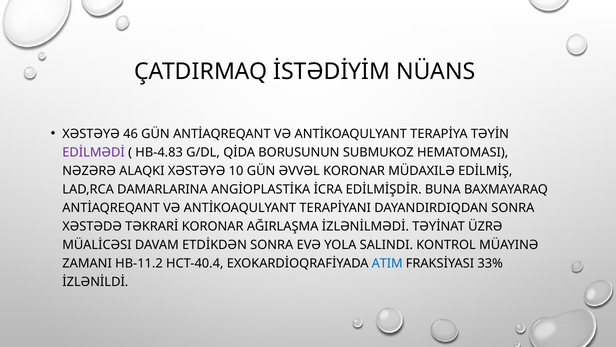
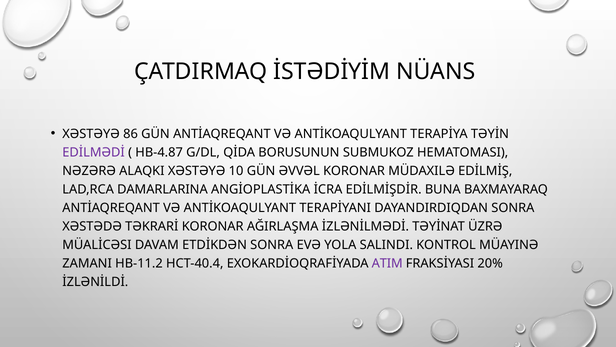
46: 46 -> 86
HB-4.83: HB-4.83 -> HB-4.87
ATIM colour: blue -> purple
33%: 33% -> 20%
